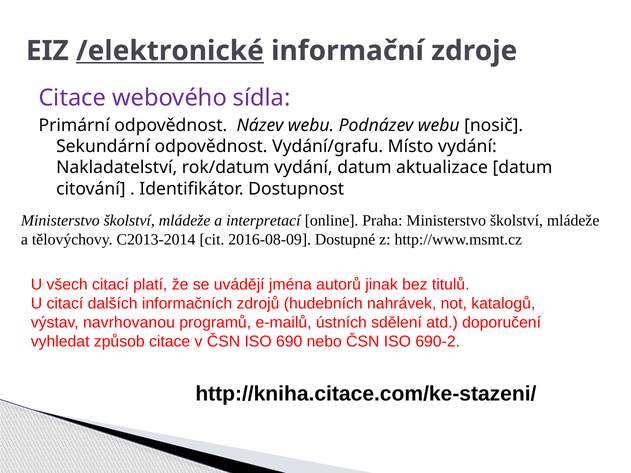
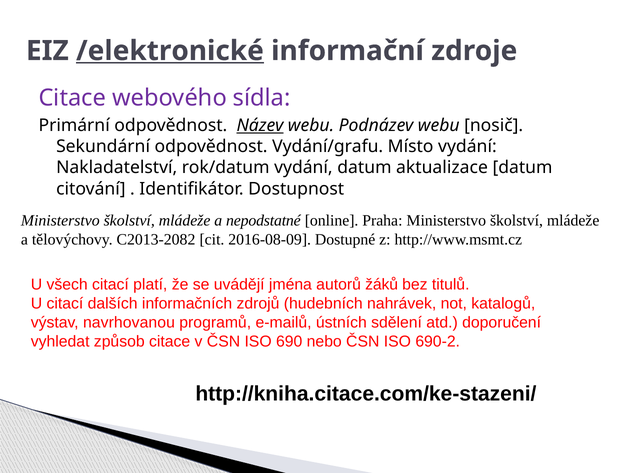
Název underline: none -> present
interpretací: interpretací -> nepodstatné
C2013-2014: C2013-2014 -> C2013-2082
jinak: jinak -> žáků
